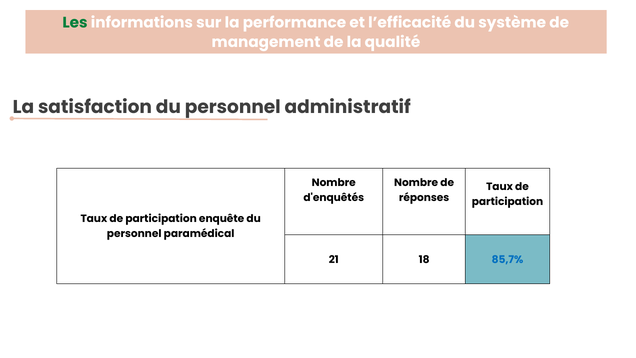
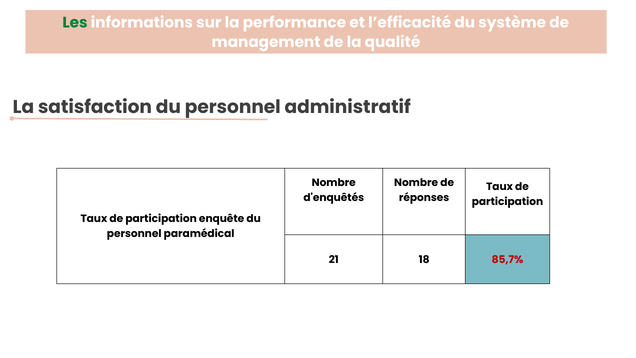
85,7% colour: blue -> red
